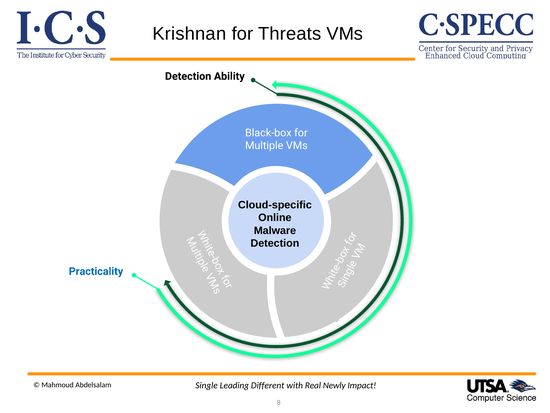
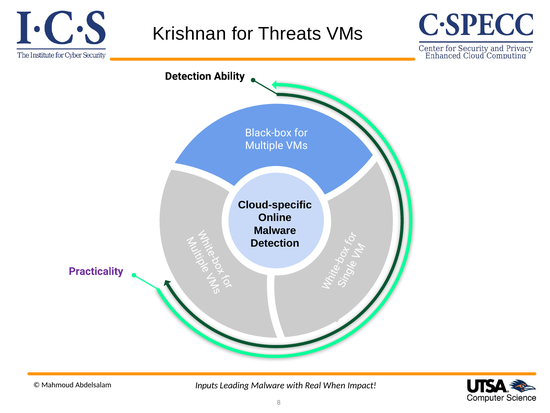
Practicality colour: blue -> purple
Single: Single -> Inputs
Leading Different: Different -> Malware
Newly: Newly -> When
